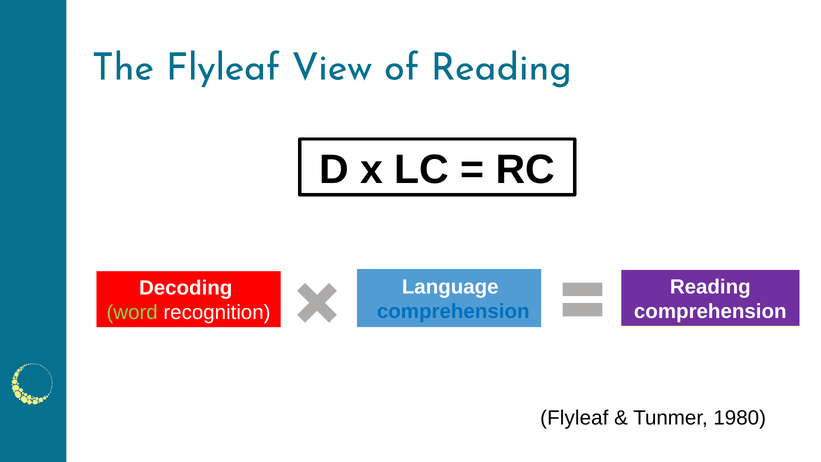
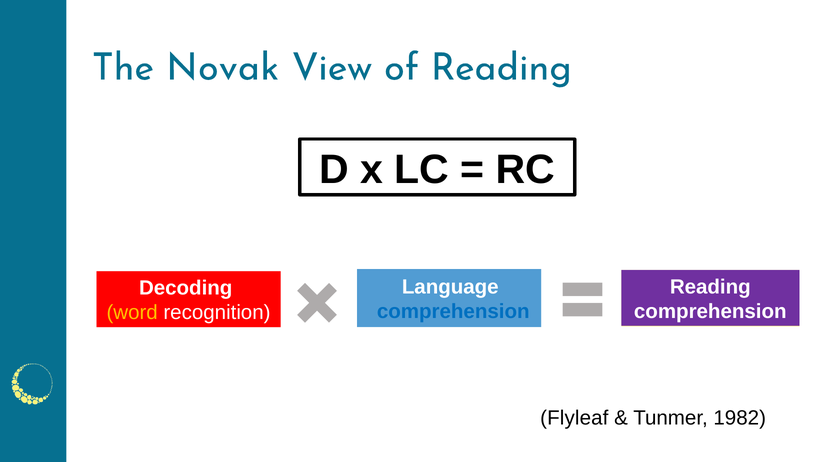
The Flyleaf: Flyleaf -> Novak
word colour: light green -> yellow
1980: 1980 -> 1982
